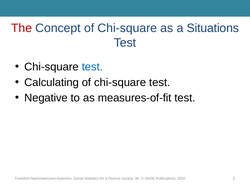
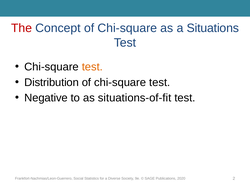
test at (92, 67) colour: blue -> orange
Calculating: Calculating -> Distribution
measures-of-fit: measures-of-fit -> situations-of-fit
